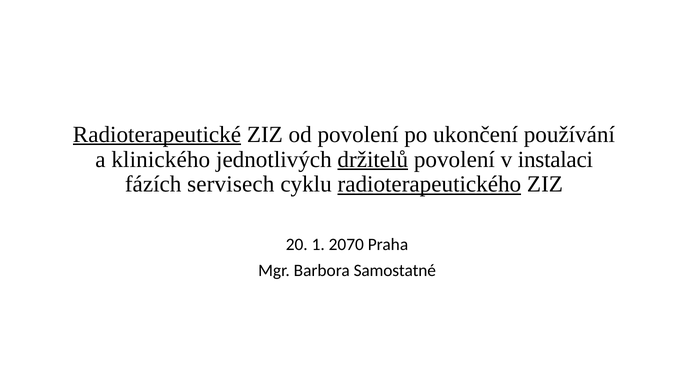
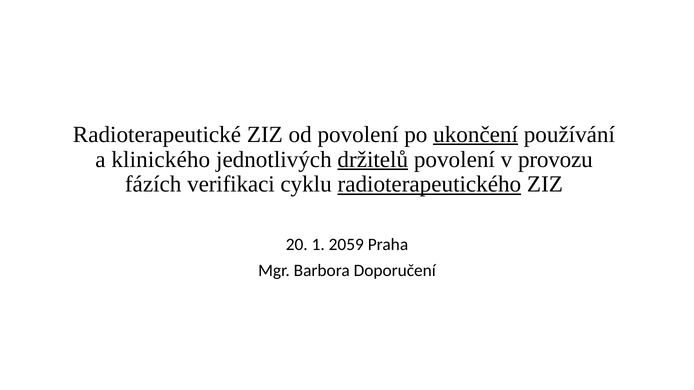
Radioterapeutické underline: present -> none
ukončení underline: none -> present
instalaci: instalaci -> provozu
servisech: servisech -> verifikaci
2070: 2070 -> 2059
Samostatné: Samostatné -> Doporučení
